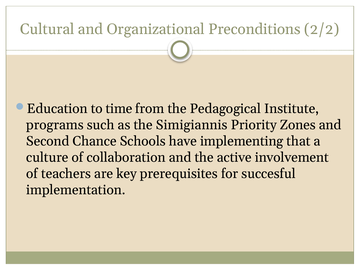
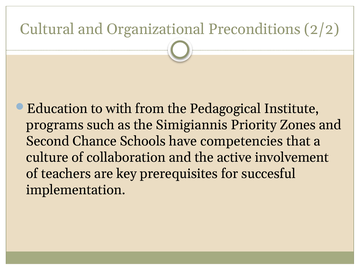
time: time -> with
implementing: implementing -> competencies
